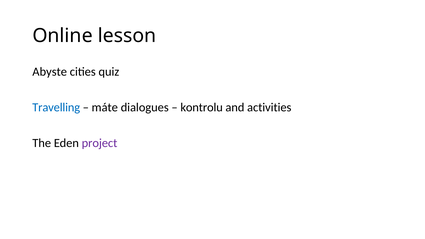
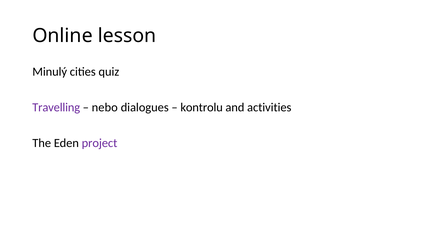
Abyste: Abyste -> Minulý
Travelling colour: blue -> purple
máte: máte -> nebo
